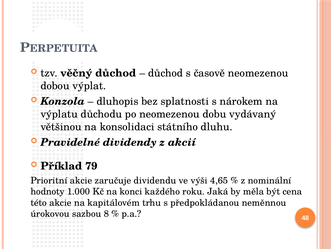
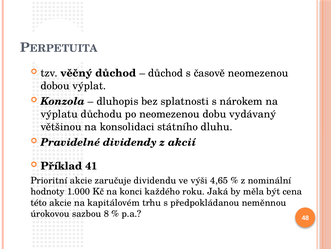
79: 79 -> 41
